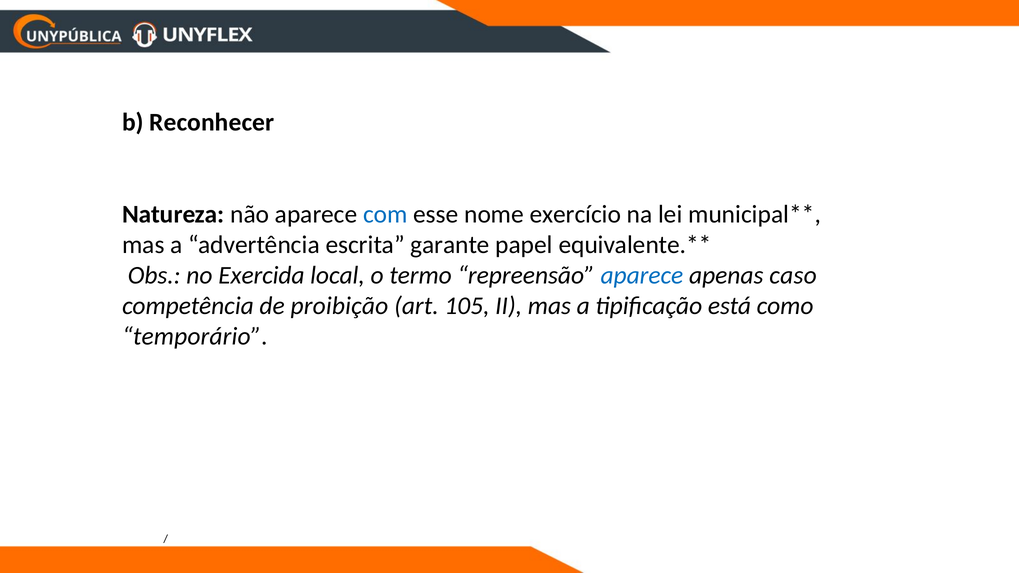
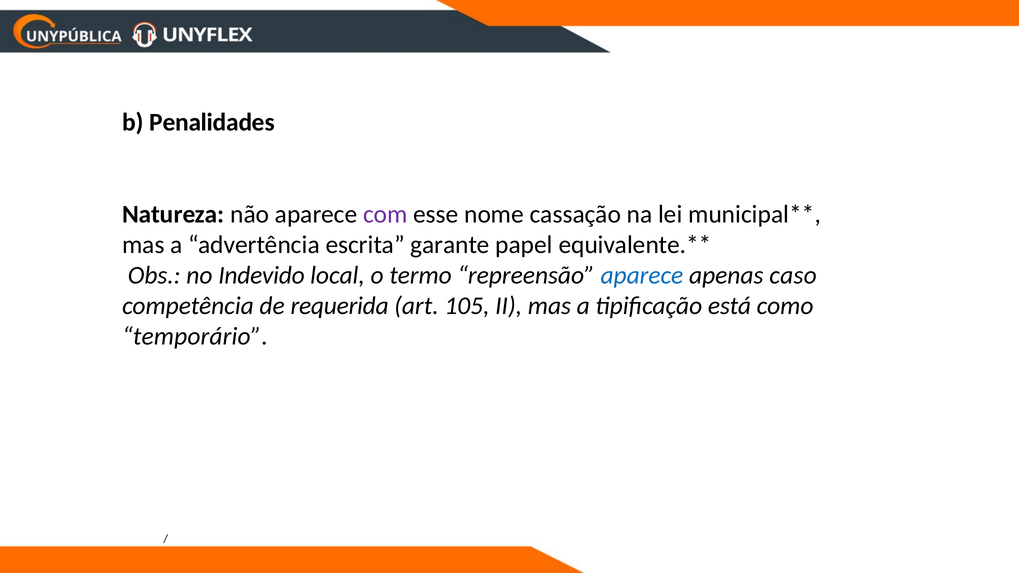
Reconhecer: Reconhecer -> Penalidades
com colour: blue -> purple
exercício: exercício -> cassação
Exercida: Exercida -> Indevido
proibição: proibição -> requerida
